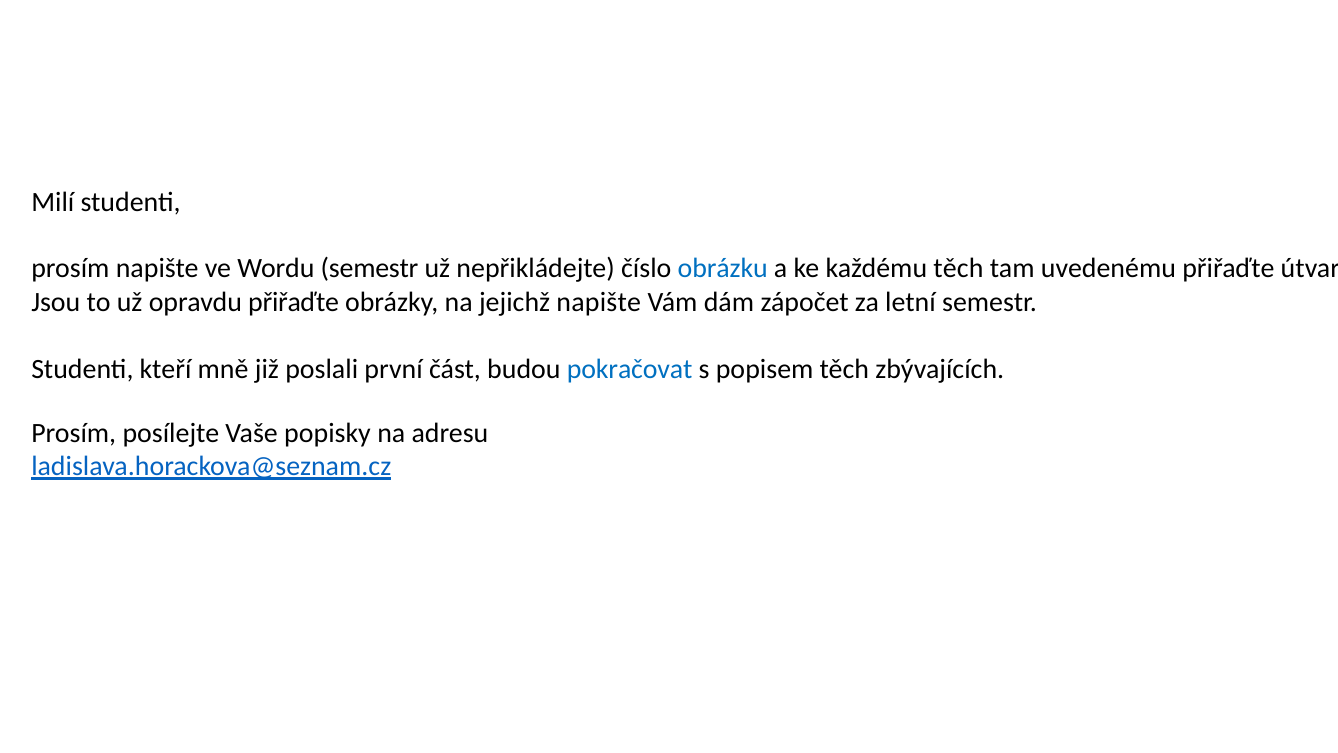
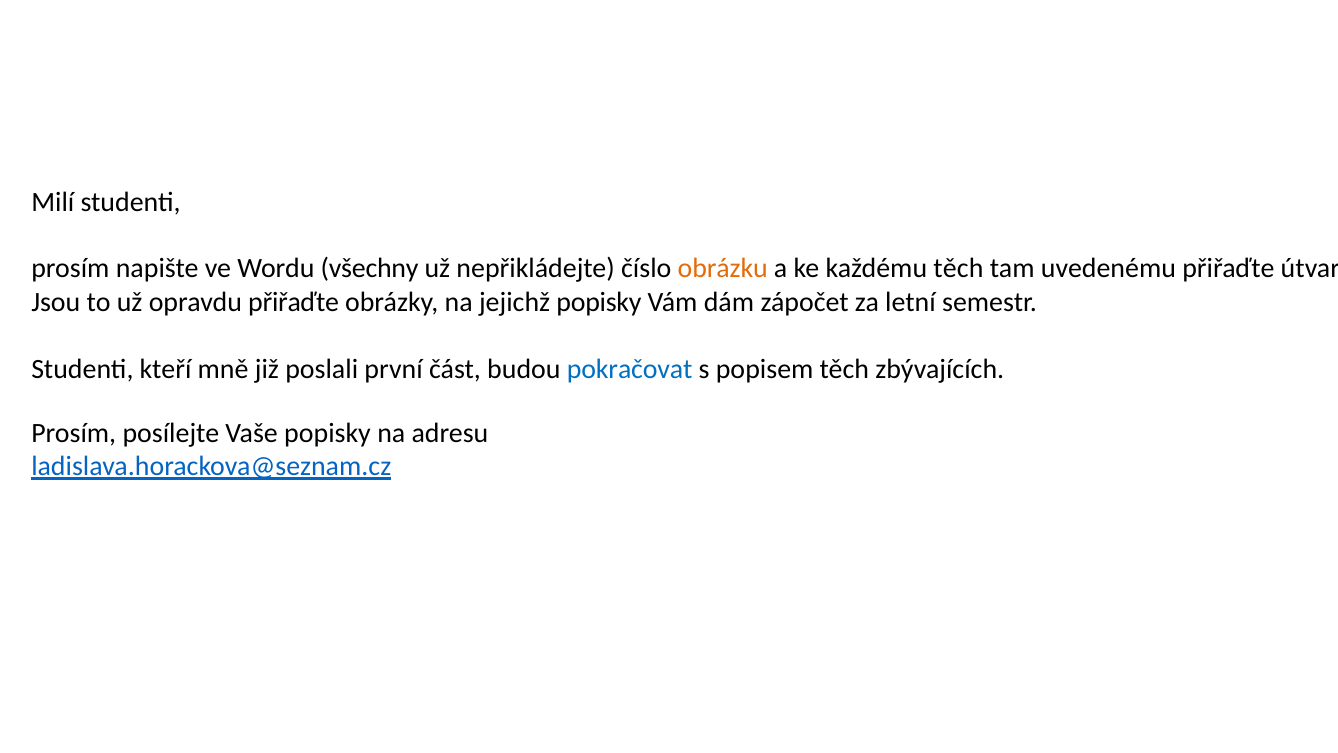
Wordu semestr: semestr -> všechny
obrázku colour: blue -> orange
jejichž napište: napište -> popisky
